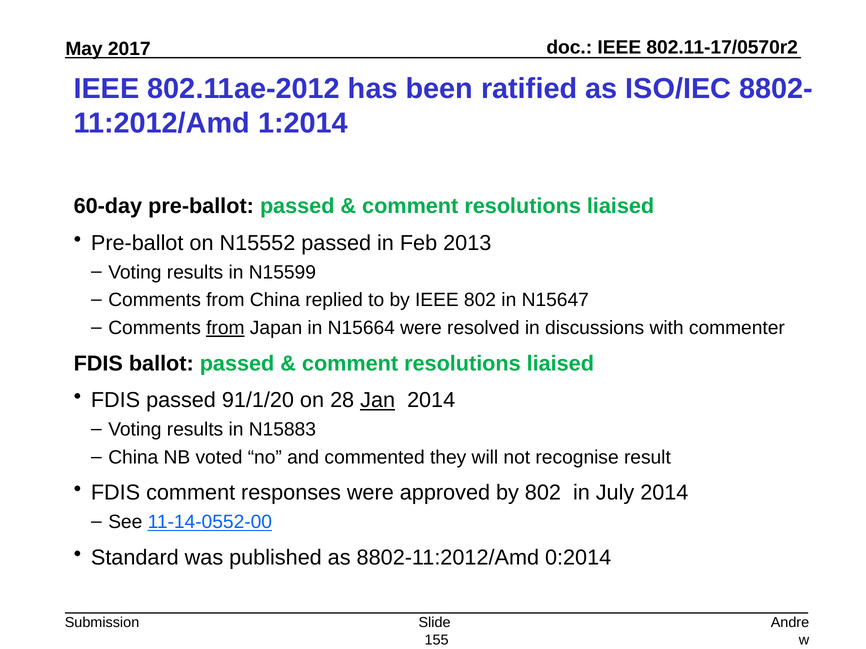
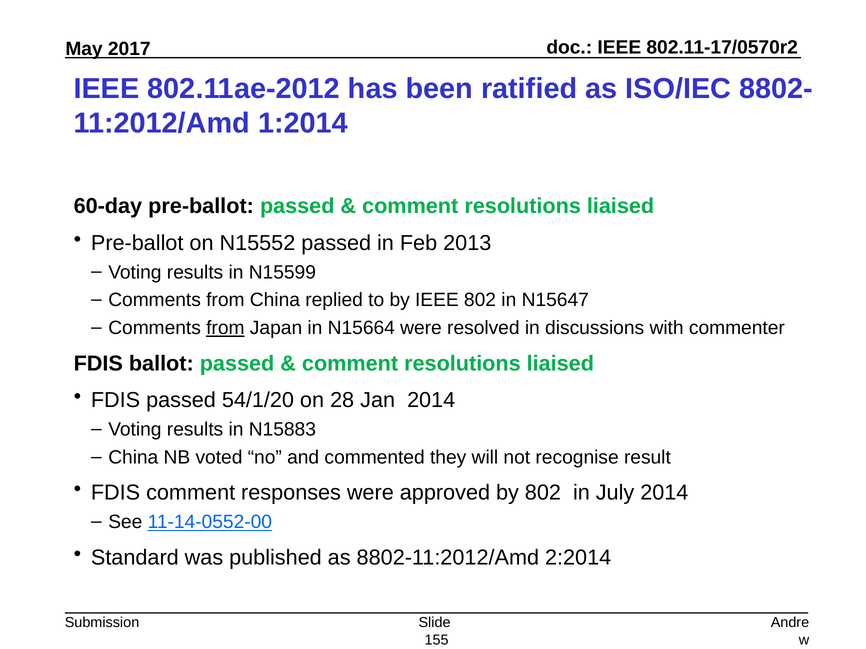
91/1/20: 91/1/20 -> 54/1/20
Jan underline: present -> none
0:2014: 0:2014 -> 2:2014
